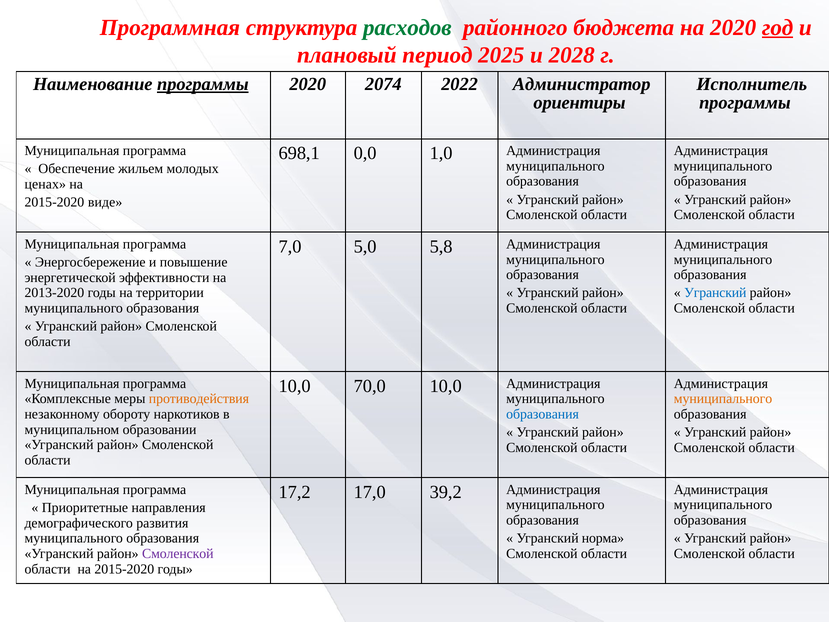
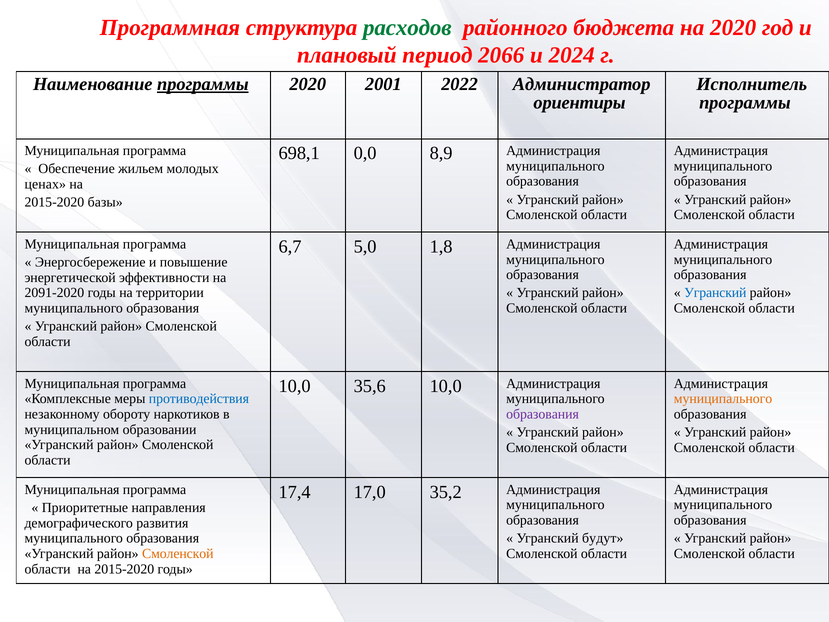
год underline: present -> none
2025: 2025 -> 2066
2028: 2028 -> 2024
2074: 2074 -> 2001
1,0: 1,0 -> 8,9
виде: виде -> базы
7,0: 7,0 -> 6,7
5,8: 5,8 -> 1,8
2013-2020: 2013-2020 -> 2091-2020
70,0: 70,0 -> 35,6
противодействия colour: orange -> blue
образования at (543, 414) colour: blue -> purple
17,2: 17,2 -> 17,4
39,2: 39,2 -> 35,2
норма: норма -> будут
Смоленской at (178, 553) colour: purple -> orange
